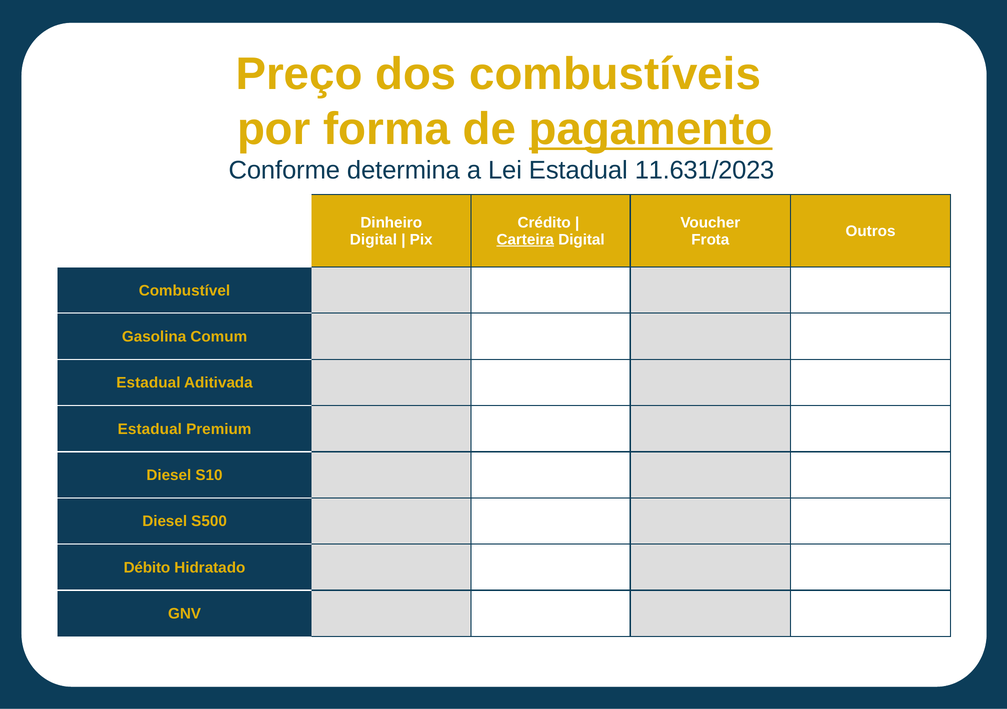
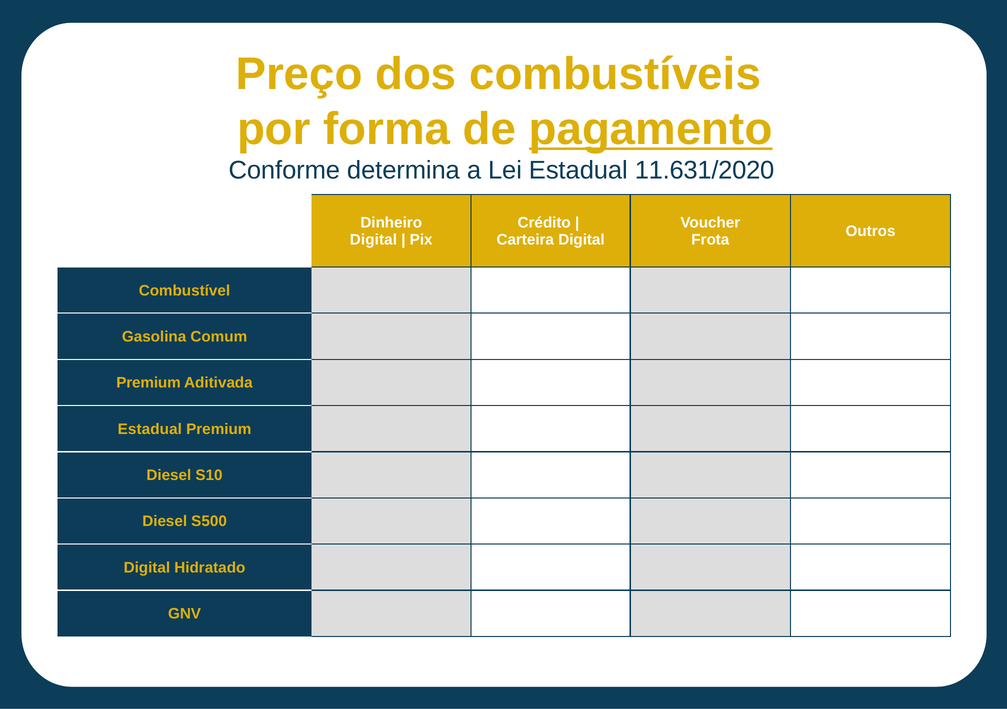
11.631/2023: 11.631/2023 -> 11.631/2020
Carteira underline: present -> none
Estadual at (148, 383): Estadual -> Premium
Débito at (147, 568): Débito -> Digital
